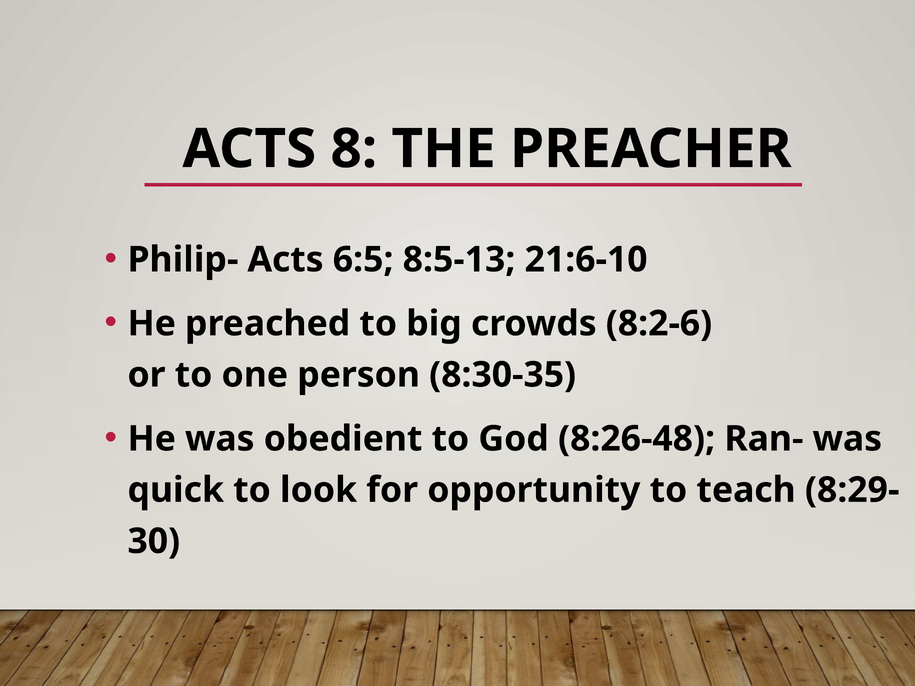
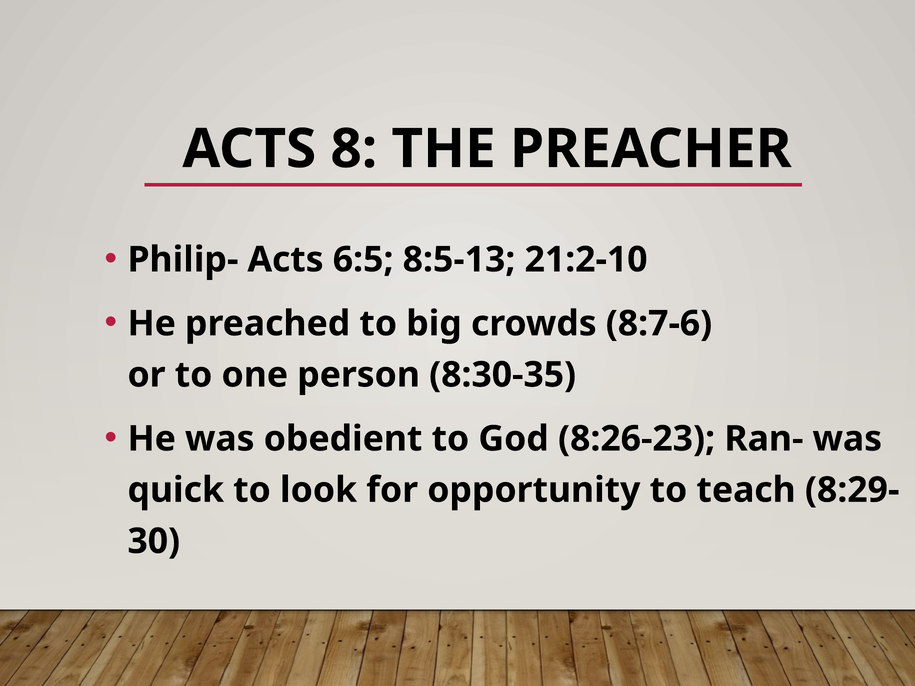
21:6-10: 21:6-10 -> 21:2-10
8:2-6: 8:2-6 -> 8:7-6
8:26-48: 8:26-48 -> 8:26-23
